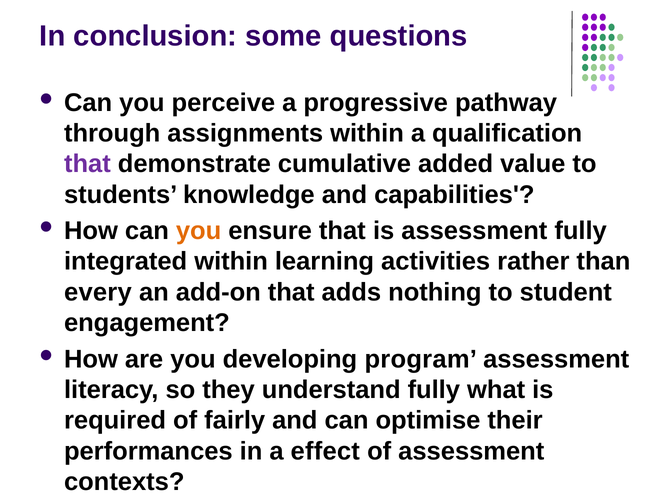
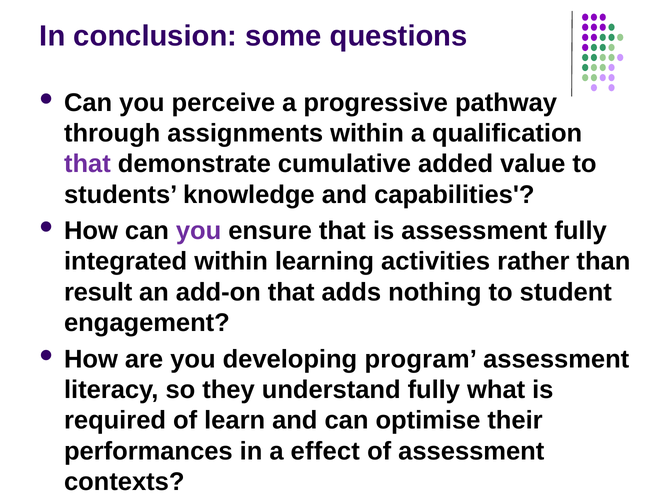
you at (199, 231) colour: orange -> purple
every: every -> result
fairly: fairly -> learn
